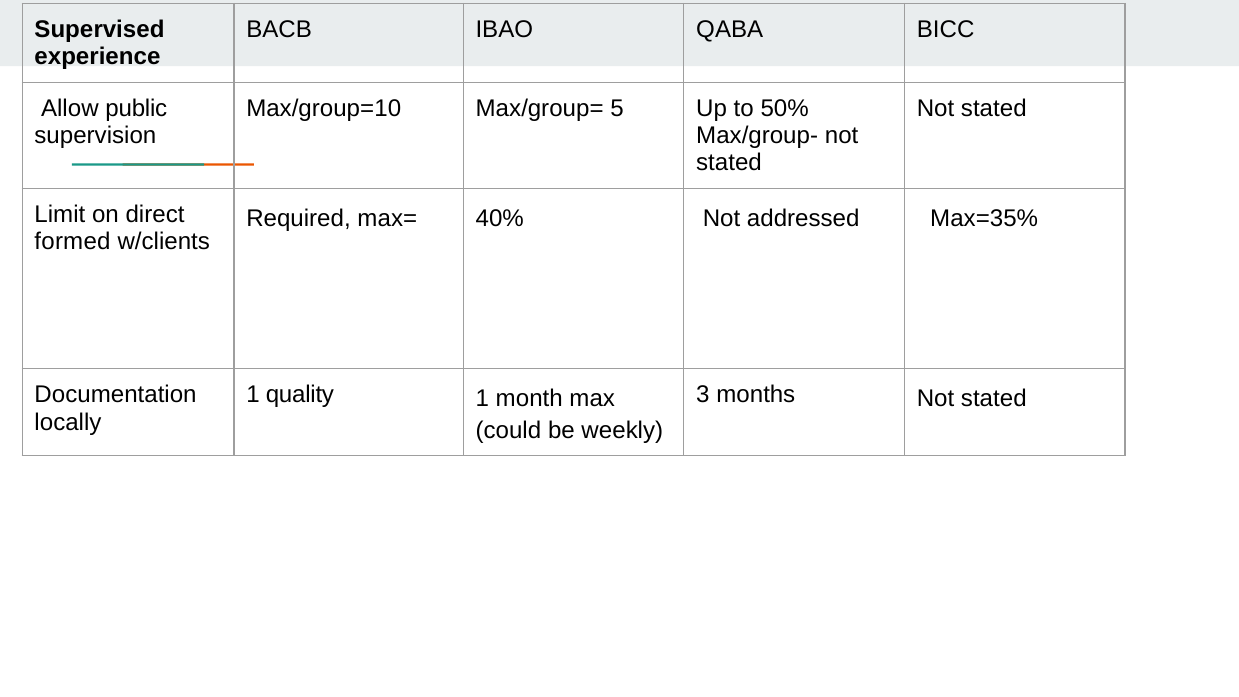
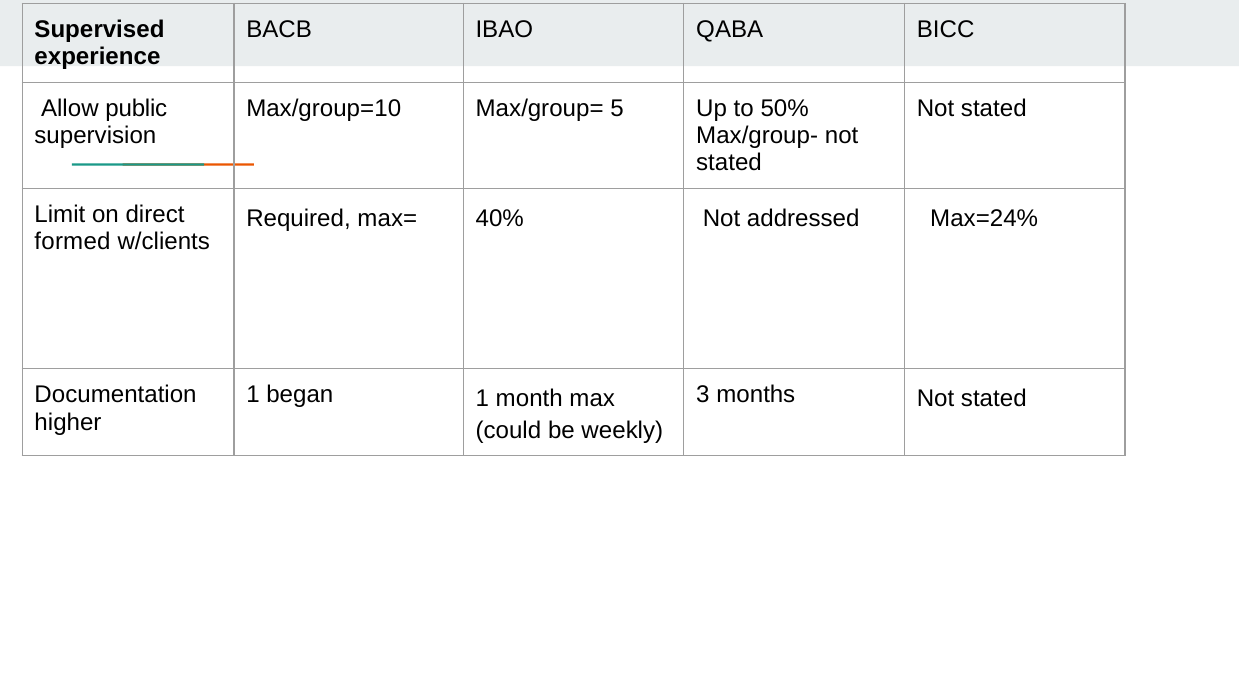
Max=35%: Max=35% -> Max=24%
quality: quality -> began
locally: locally -> higher
